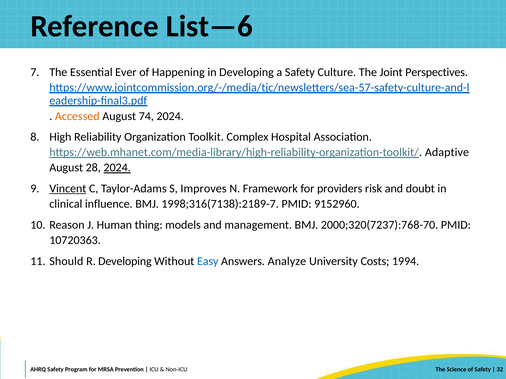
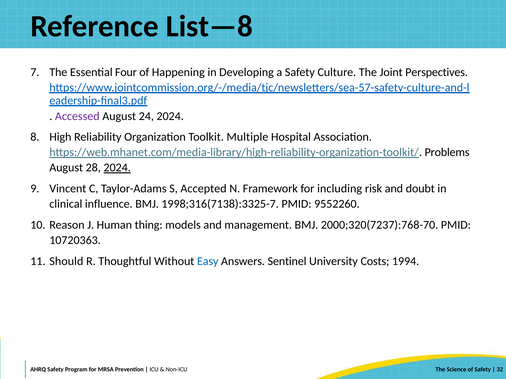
List—6: List—6 -> List—8
Ever: Ever -> Four
Accessed colour: orange -> purple
74: 74 -> 24
Complex: Complex -> Multiple
Adaptive: Adaptive -> Problems
Vincent underline: present -> none
Improves: Improves -> Accepted
providers: providers -> including
1998;316(7138):2189-7: 1998;316(7138):2189-7 -> 1998;316(7138):3325-7
9152960: 9152960 -> 9552260
R Developing: Developing -> Thoughtful
Analyze: Analyze -> Sentinel
